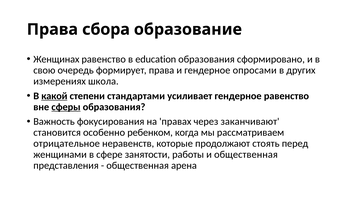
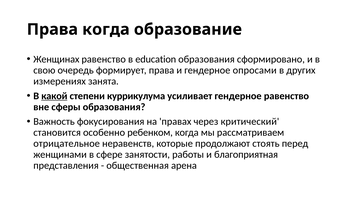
Права сбора: сбора -> когда
школа: школа -> занята
стандартами: стандартами -> куррикулума
сферы underline: present -> none
заканчивают: заканчивают -> критический
и общественная: общественная -> благоприятная
